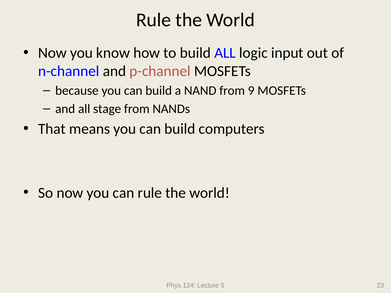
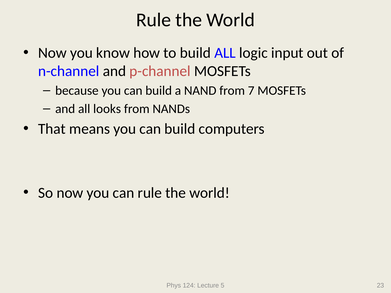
9: 9 -> 7
stage: stage -> looks
